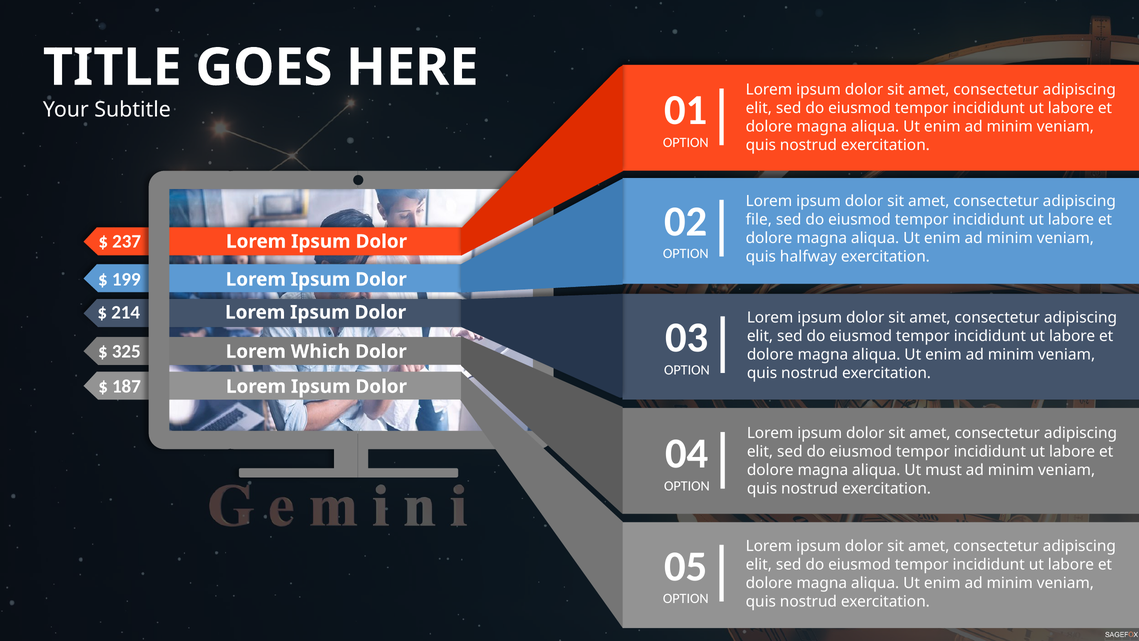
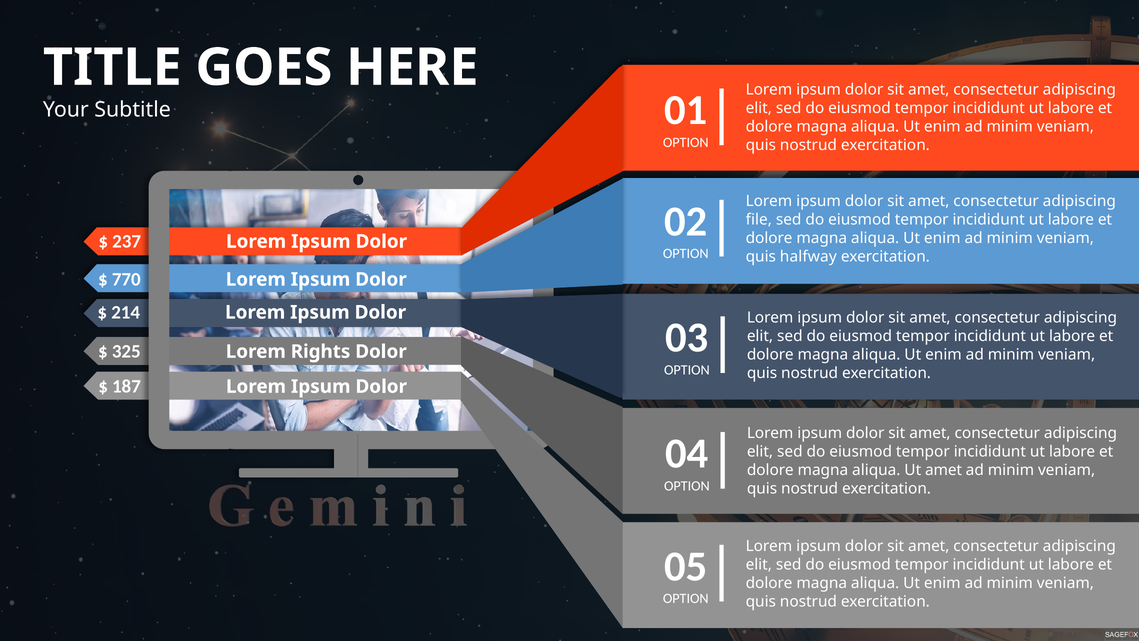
199: 199 -> 770
Which: Which -> Rights
Ut must: must -> amet
